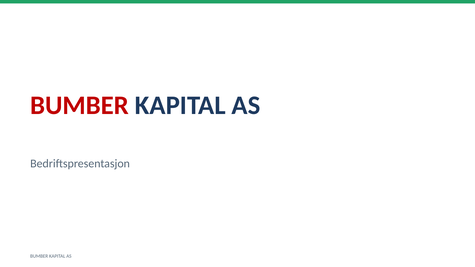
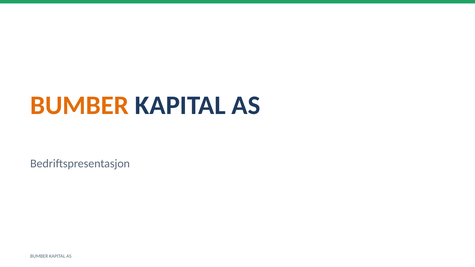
BUMBER at (80, 105) colour: red -> orange
